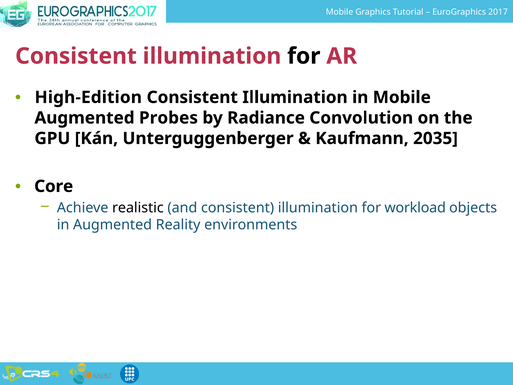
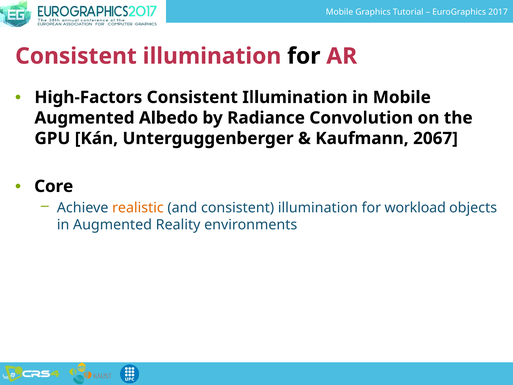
High-Edition: High-Edition -> High-Factors
Probes: Probes -> Albedo
2035: 2035 -> 2067
realistic colour: black -> orange
